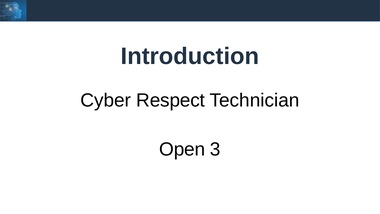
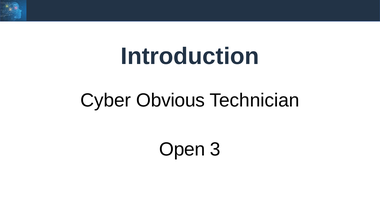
Respect: Respect -> Obvious
